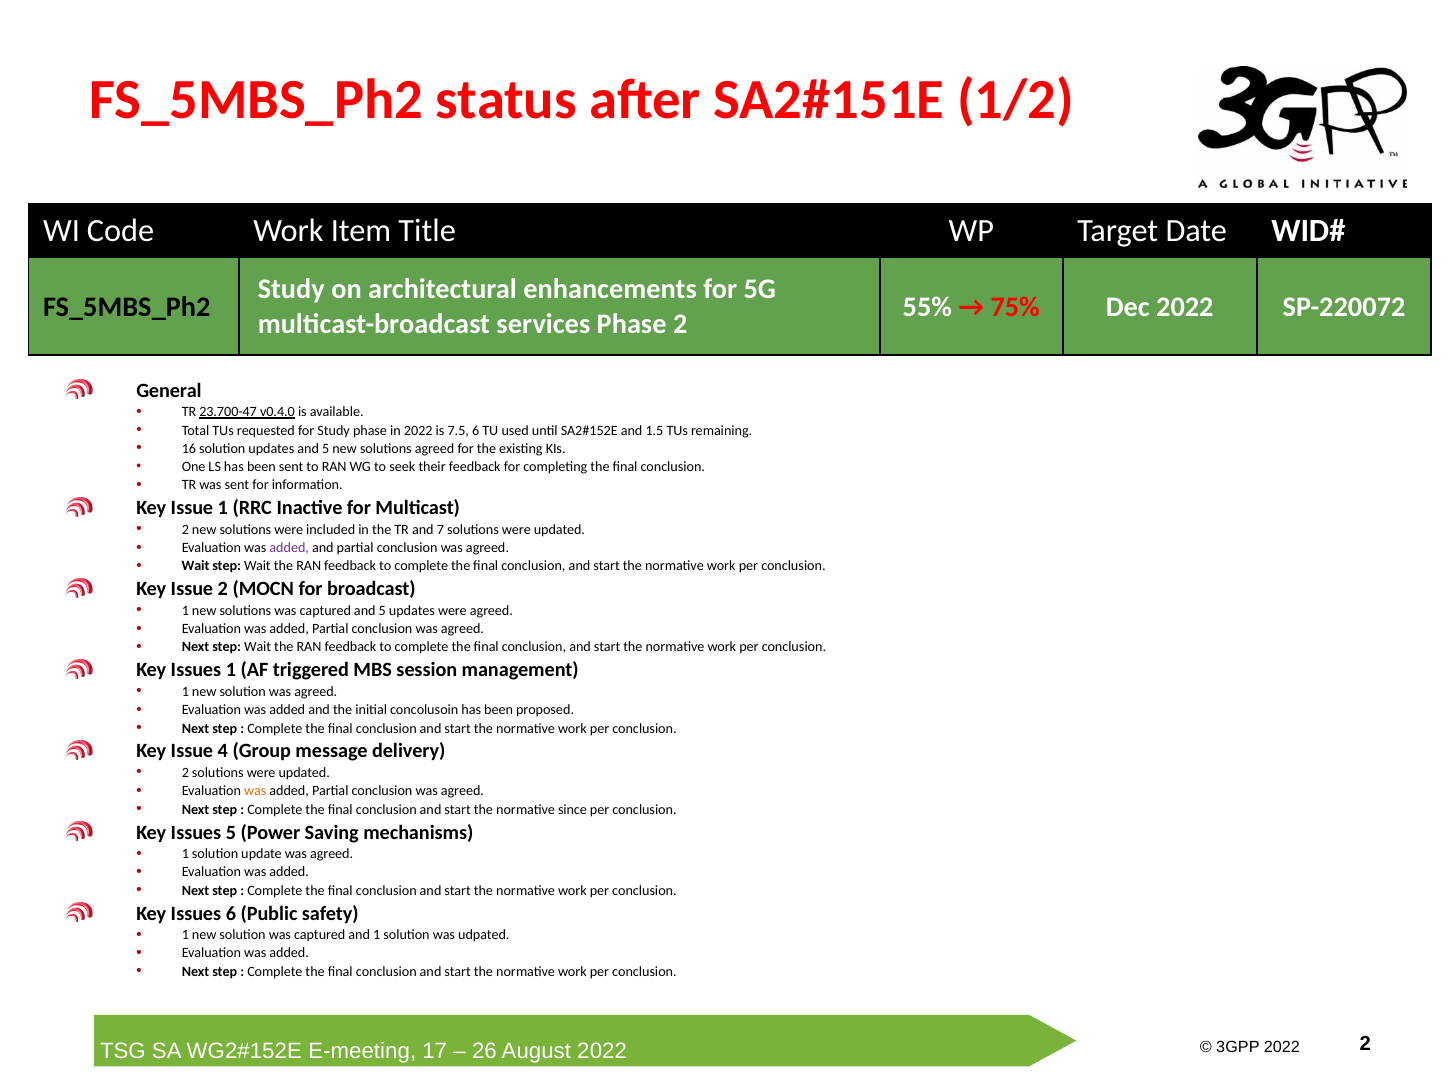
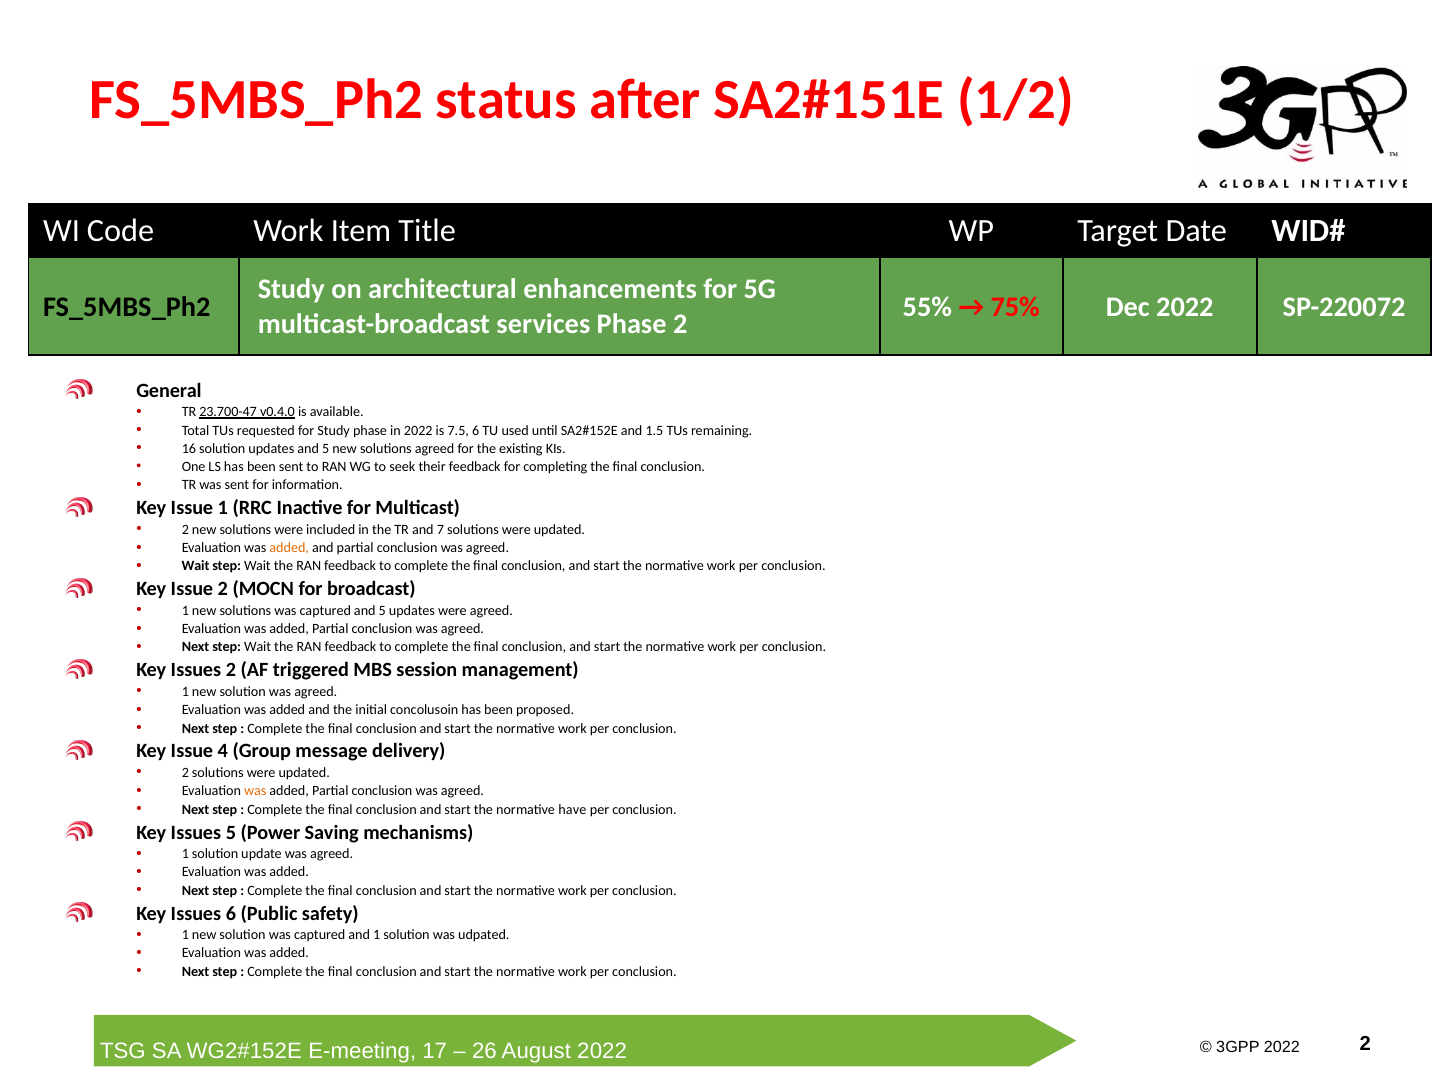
added at (289, 548) colour: purple -> orange
Issues 1: 1 -> 2
since: since -> have
